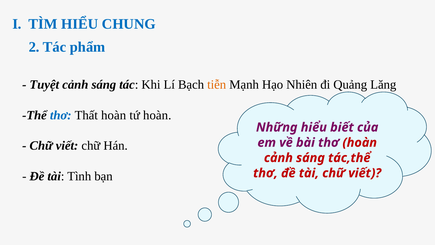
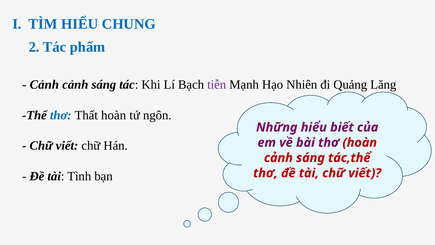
Tuyệt at (44, 85): Tuyệt -> Cảnh
tiễn colour: orange -> purple
tứ hoàn: hoàn -> ngôn
